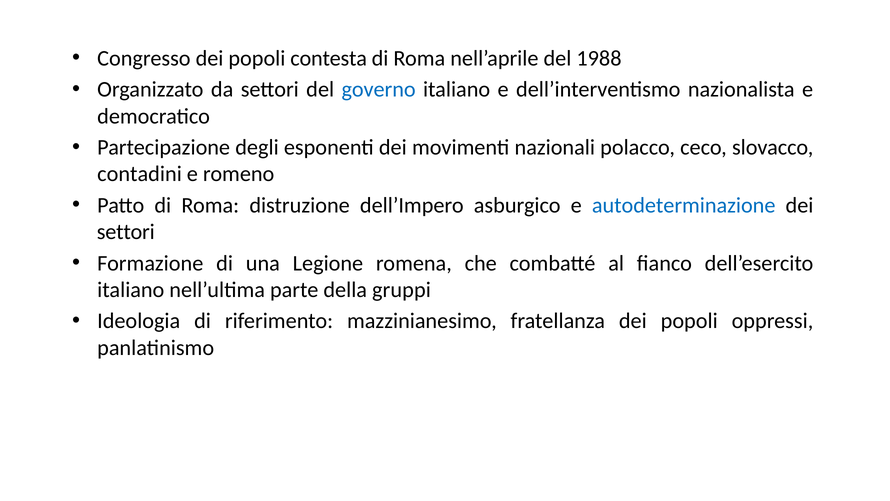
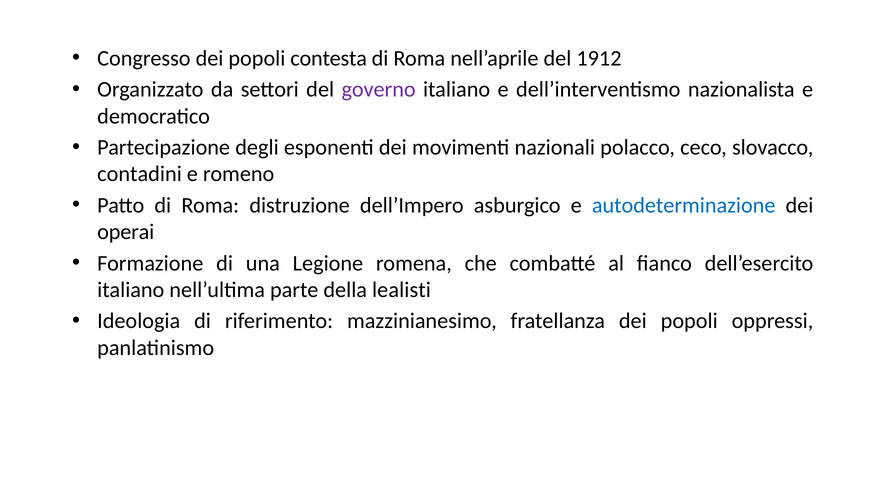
1988: 1988 -> 1912
governo colour: blue -> purple
settori at (126, 232): settori -> operai
gruppi: gruppi -> lealisti
